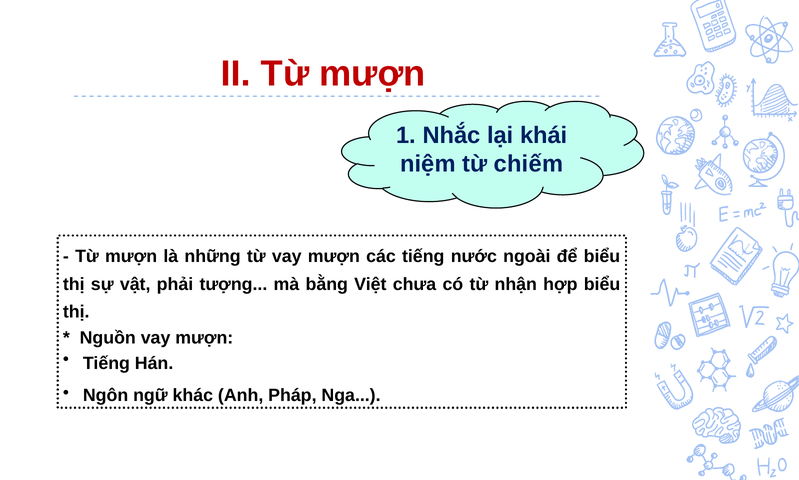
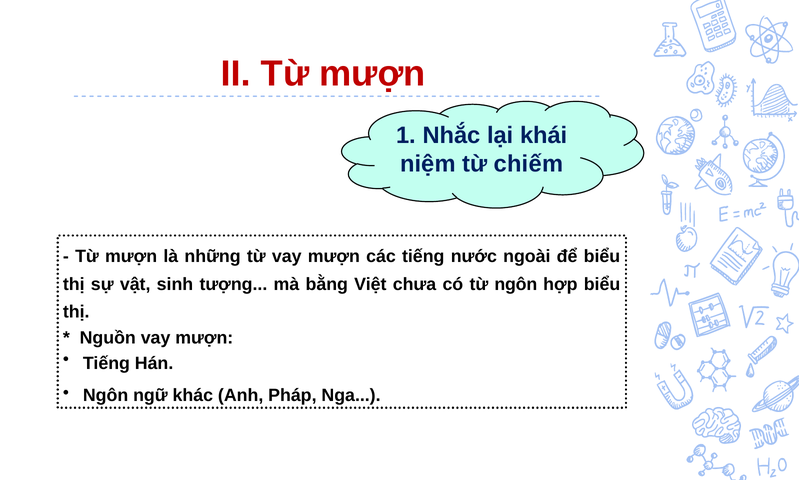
phải: phải -> sinh
từ nhận: nhận -> ngôn
